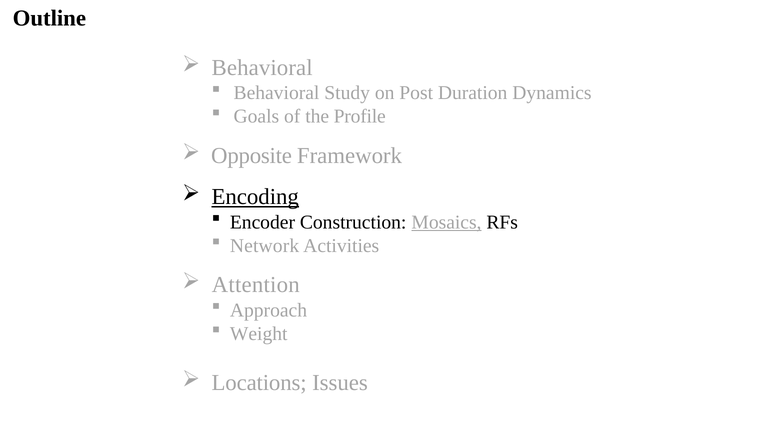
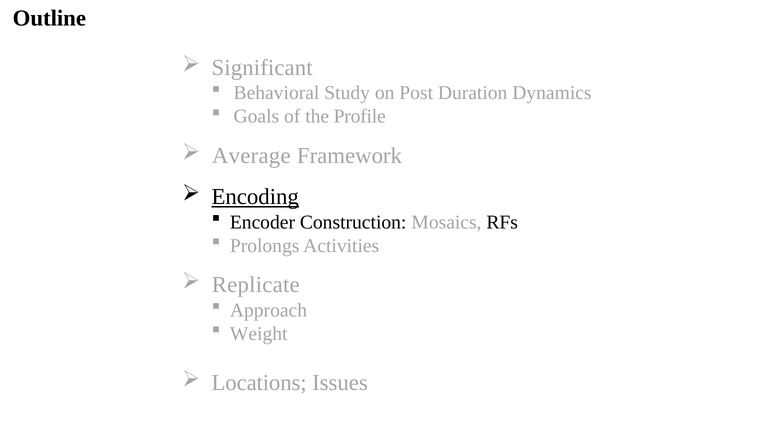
Behavioral at (262, 68): Behavioral -> Significant
Opposite: Opposite -> Average
Mosaics underline: present -> none
Network: Network -> Prolongs
Attention: Attention -> Replicate
